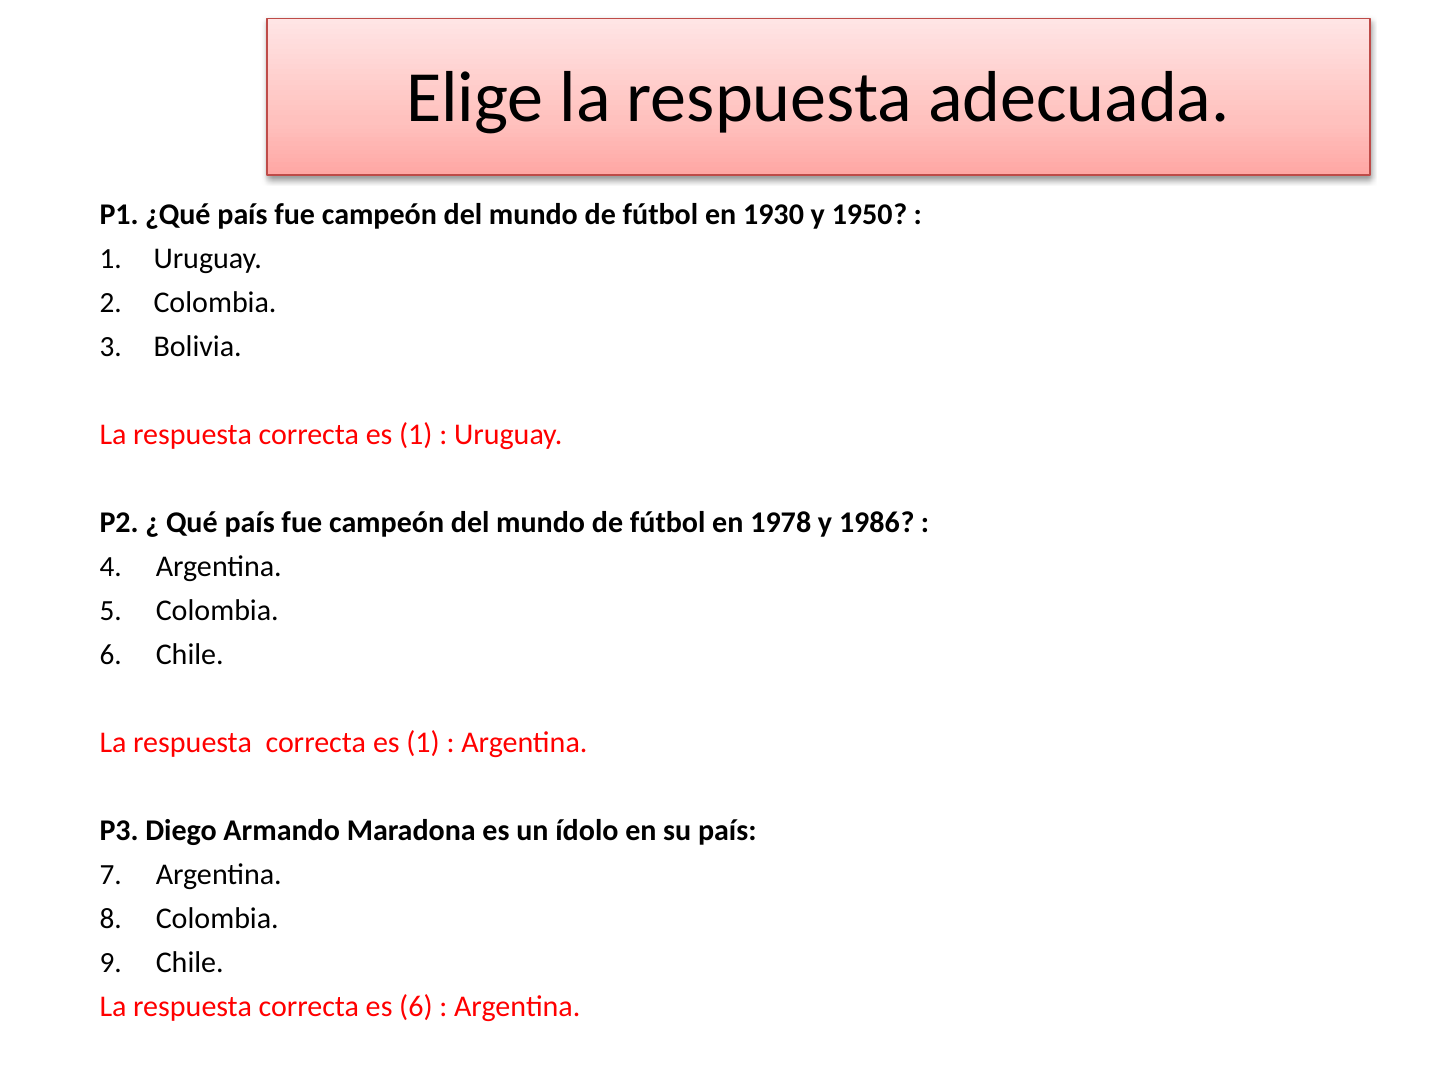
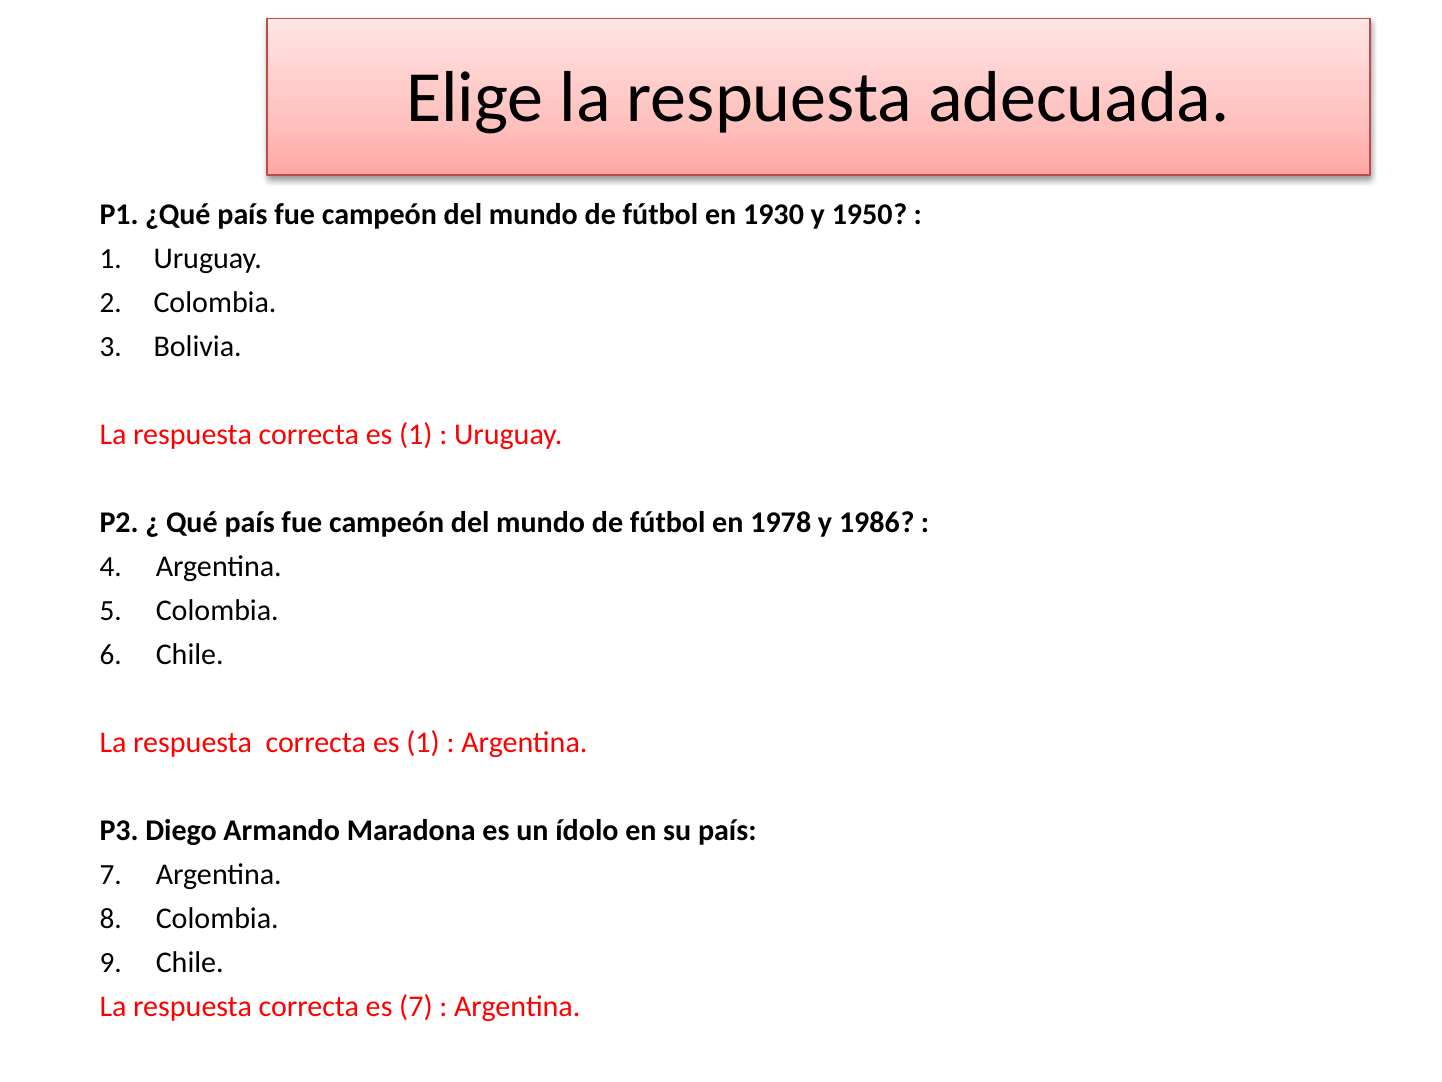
es 6: 6 -> 7
